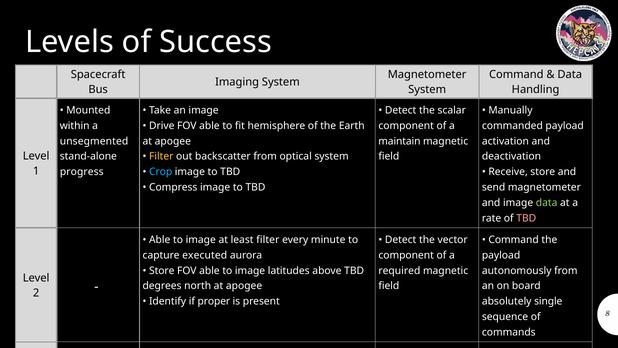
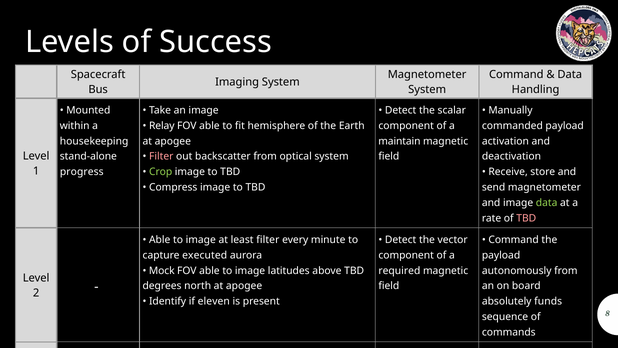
Drive: Drive -> Relay
unsegmented: unsegmented -> housekeeping
Filter at (161, 156) colour: yellow -> pink
Crop colour: light blue -> light green
Store at (162, 270): Store -> Mock
proper: proper -> eleven
single: single -> funds
